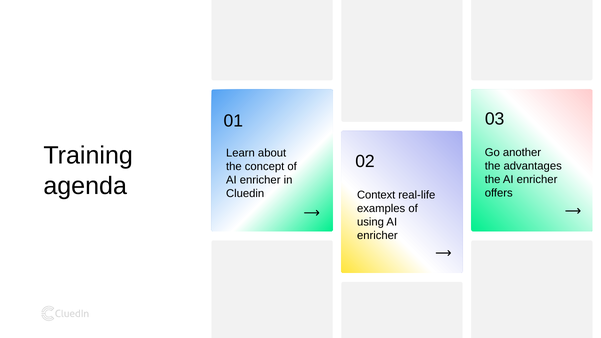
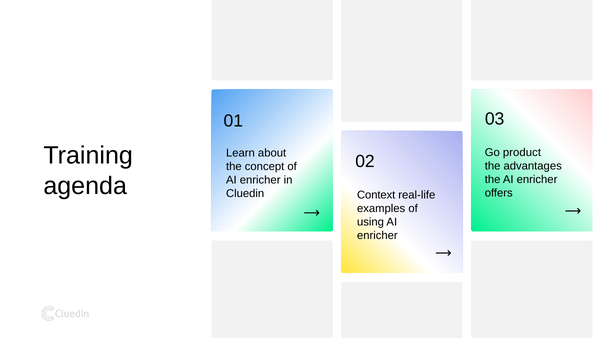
another: another -> product
